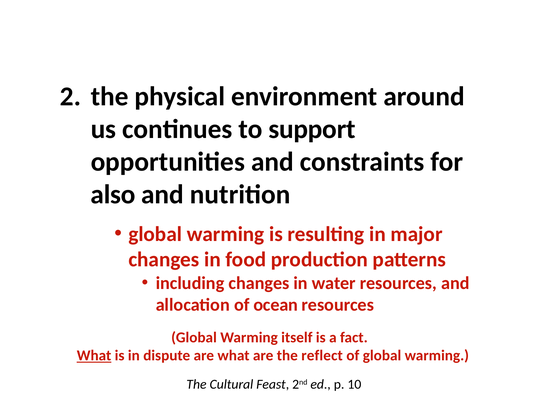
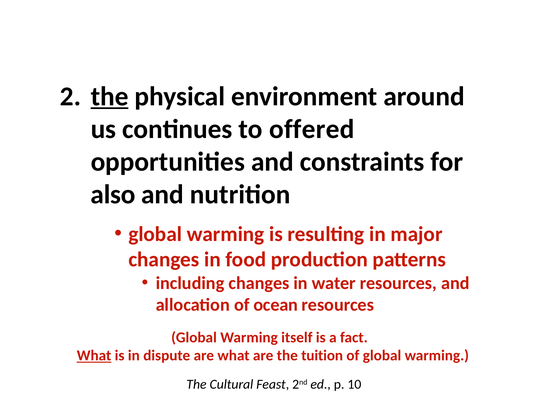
the at (110, 97) underline: none -> present
support: support -> offered
reflect: reflect -> tuition
